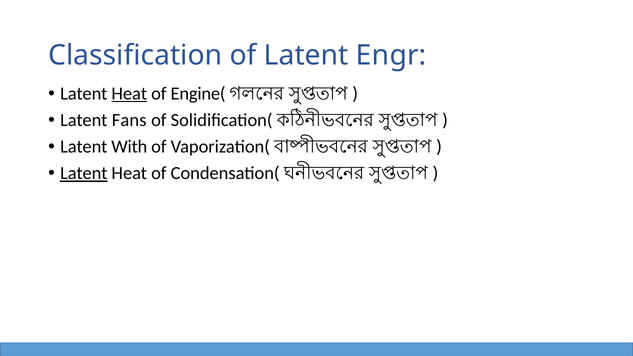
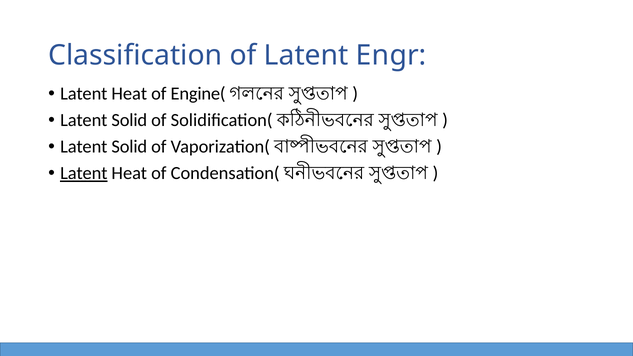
Heat at (129, 94) underline: present -> none
Fans at (129, 120): Fans -> Solid
With at (129, 147): With -> Solid
